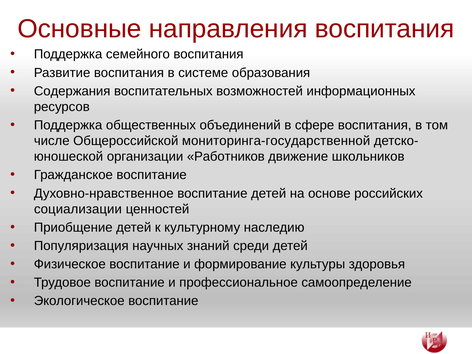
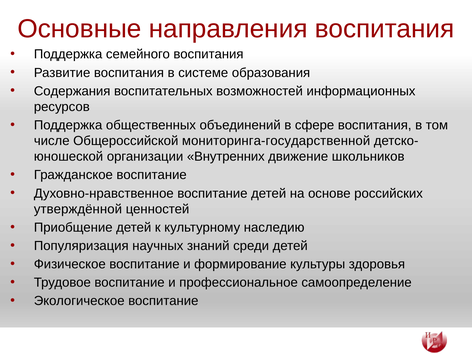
Работников: Работников -> Внутренних
социализации: социализации -> утверждённой
